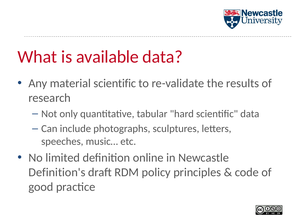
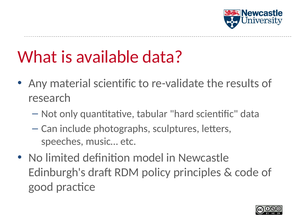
online: online -> model
Definition's: Definition's -> Edinburgh's
